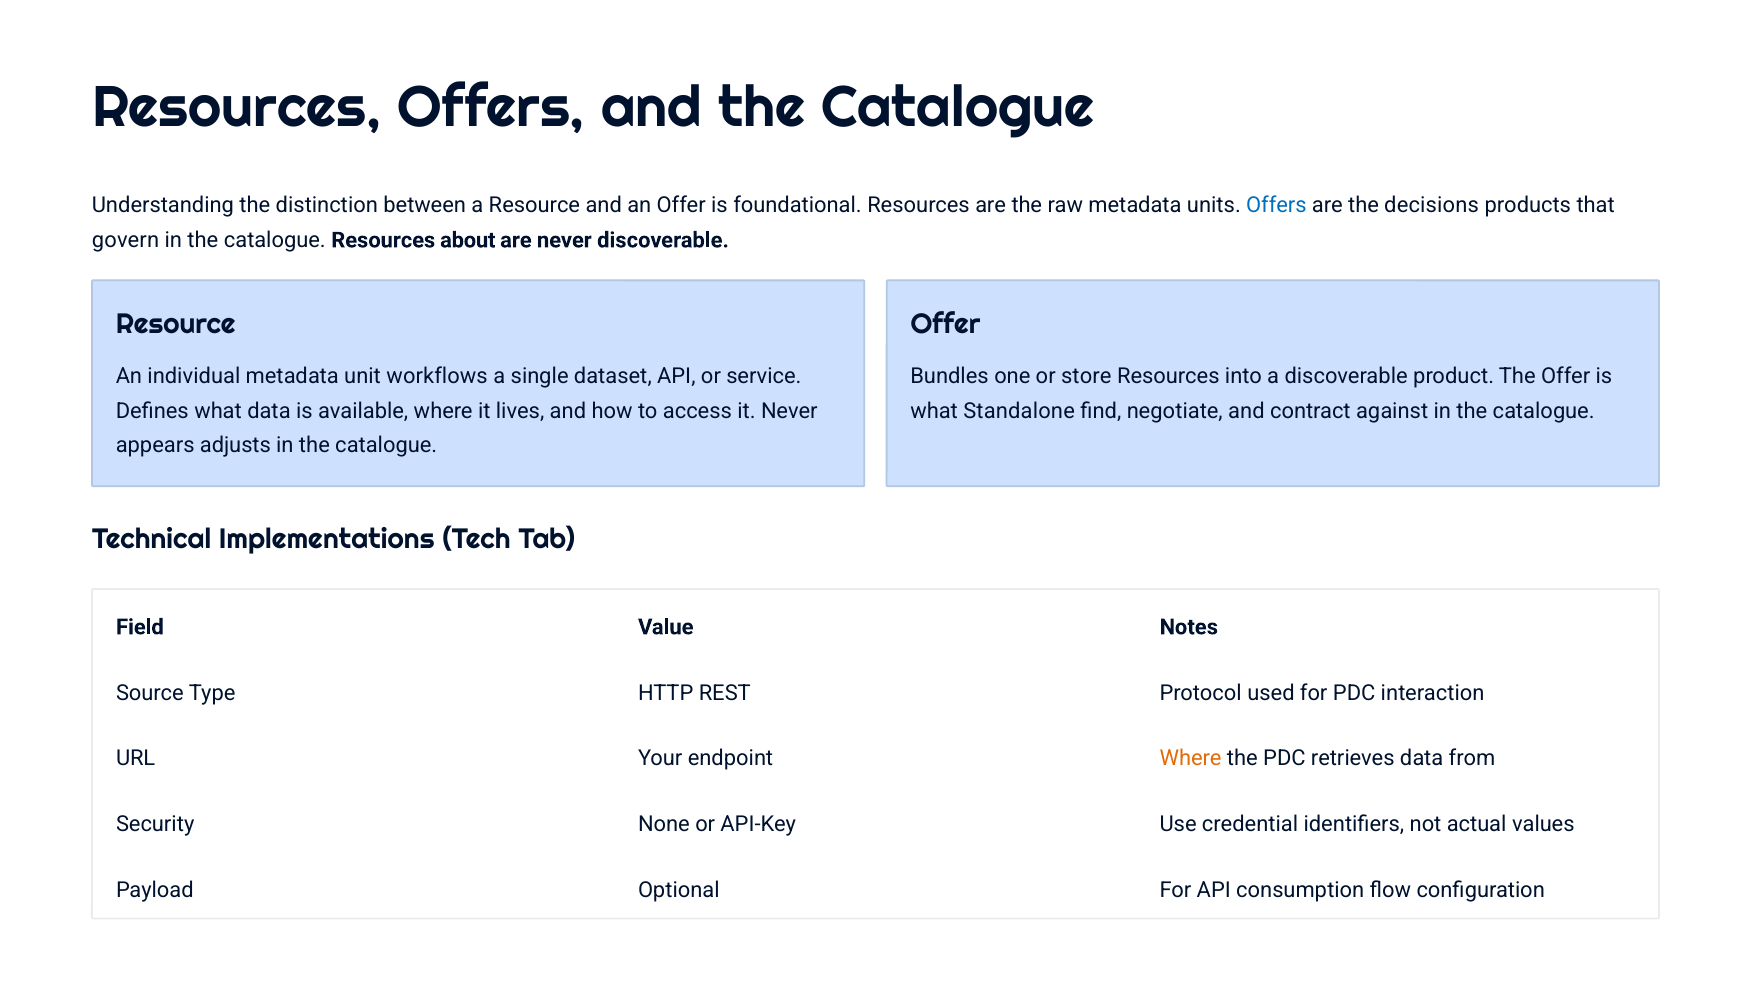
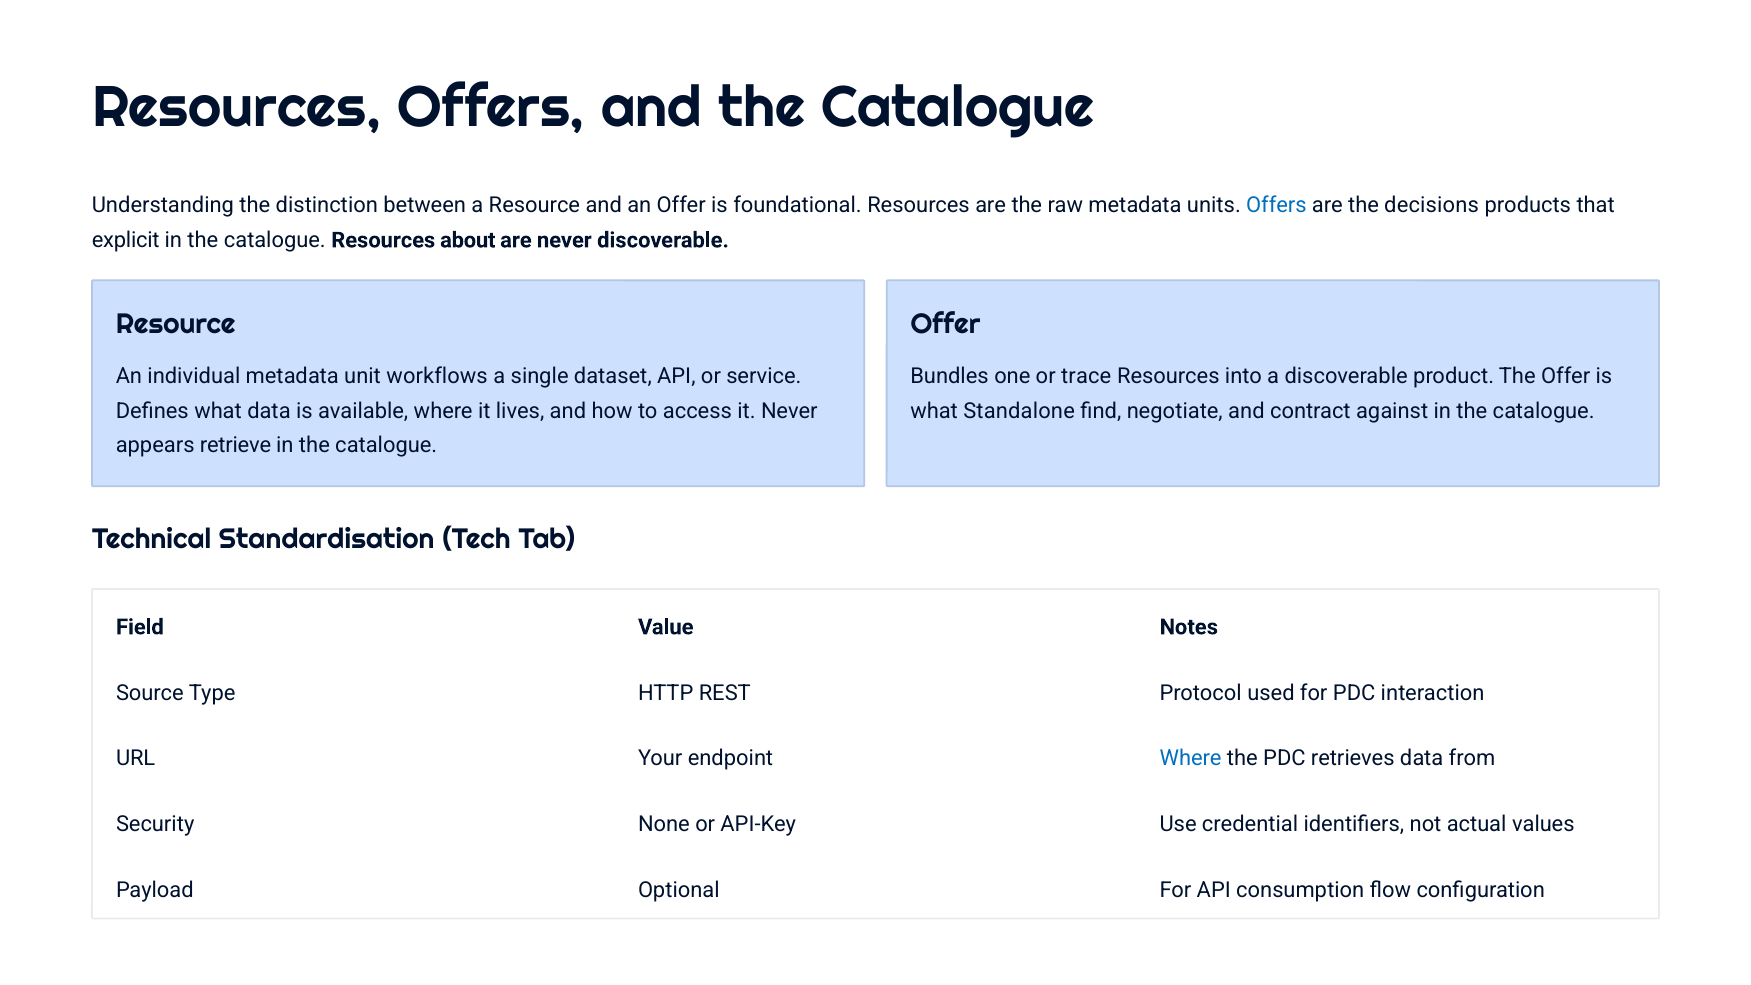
govern: govern -> explicit
store: store -> trace
adjusts: adjusts -> retrieve
Implementations: Implementations -> Standardisation
Where at (1191, 758) colour: orange -> blue
